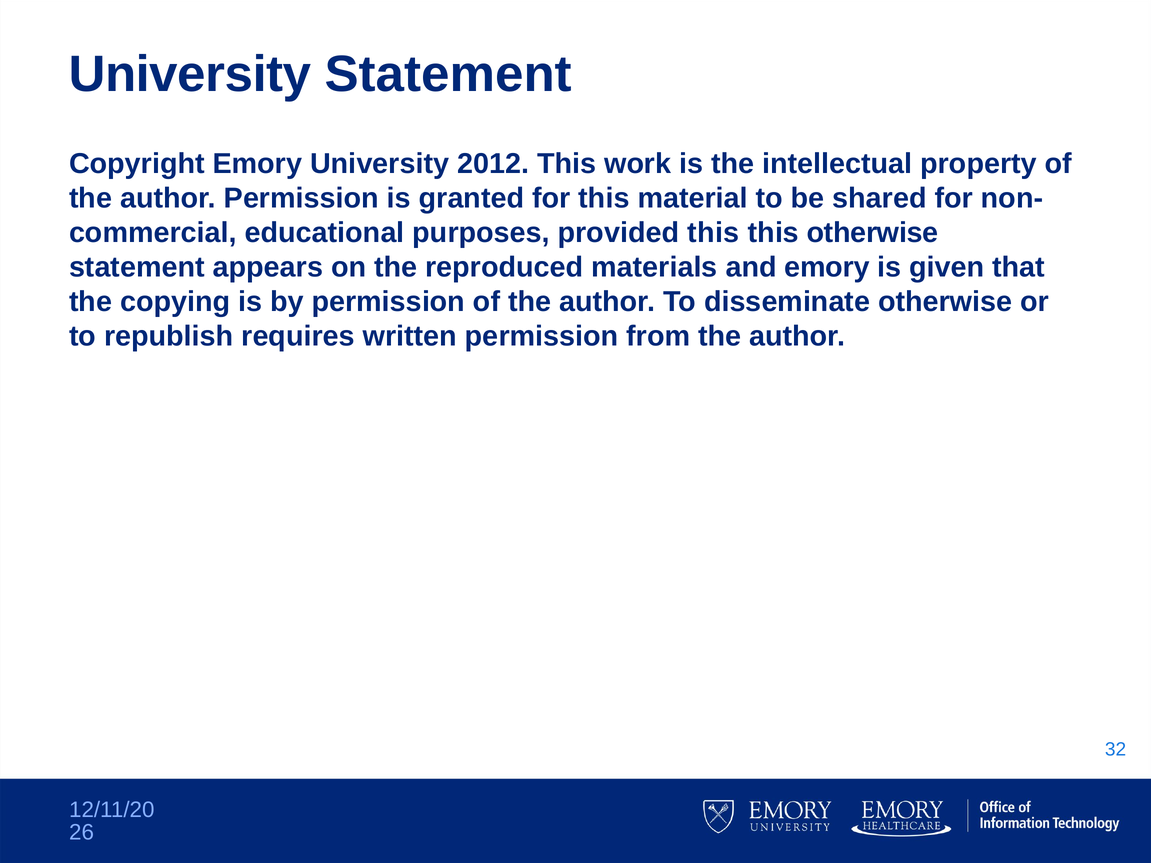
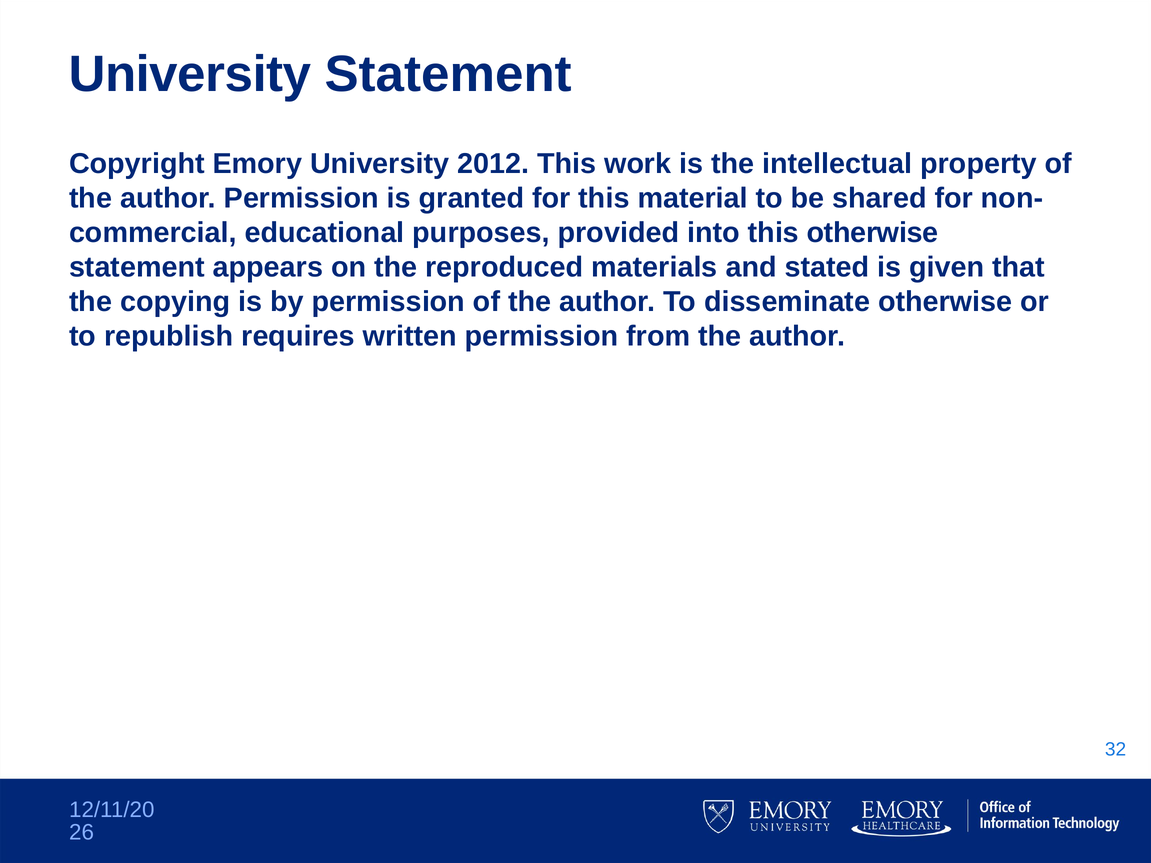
provided this: this -> into
and emory: emory -> stated
